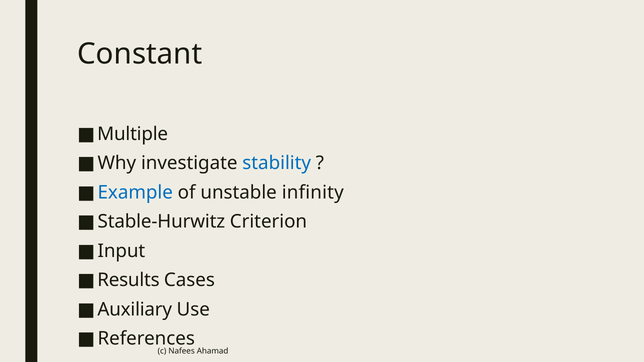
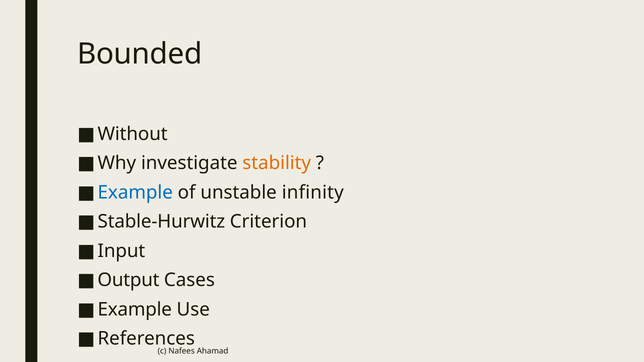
Constant: Constant -> Bounded
Multiple: Multiple -> Without
stability colour: blue -> orange
Results: Results -> Output
Auxiliary at (135, 310): Auxiliary -> Example
